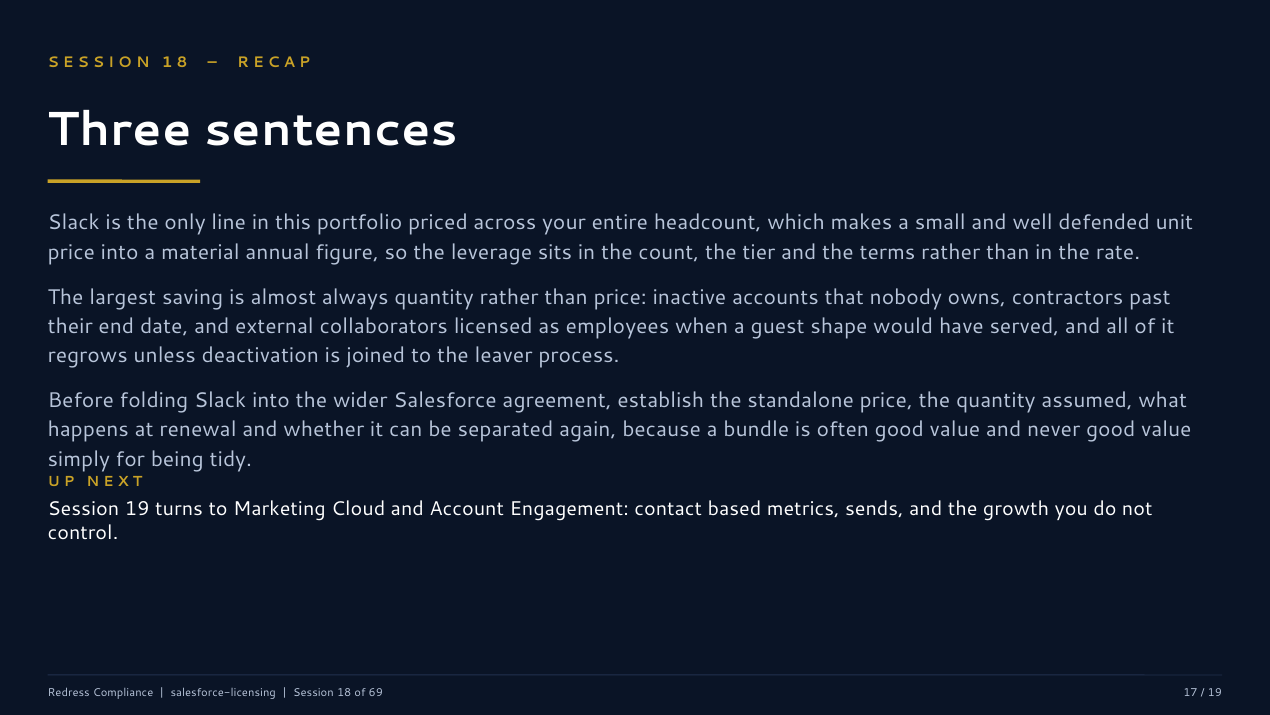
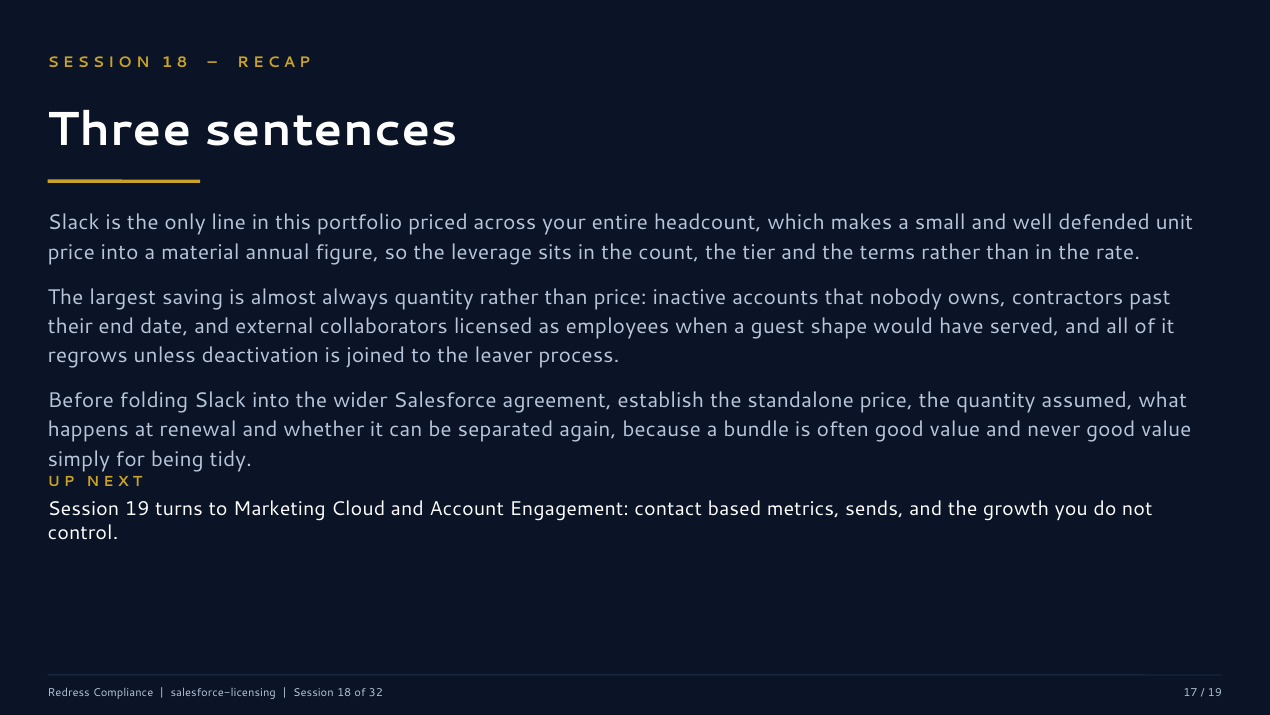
69: 69 -> 32
